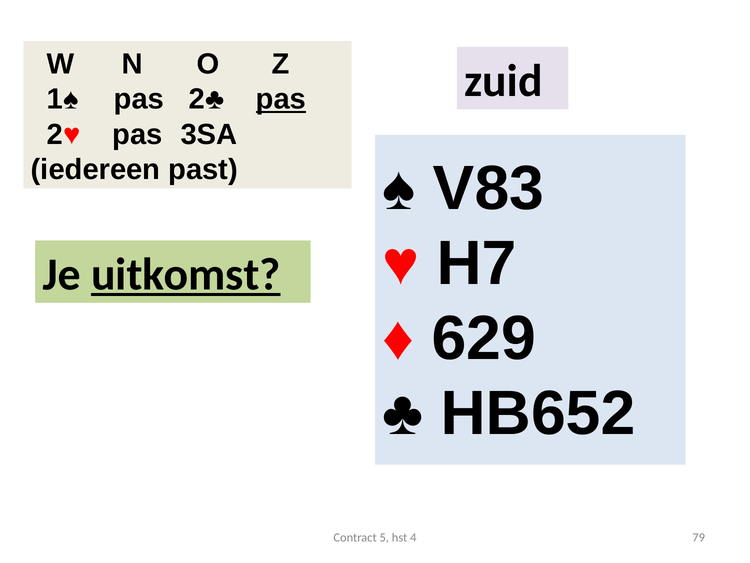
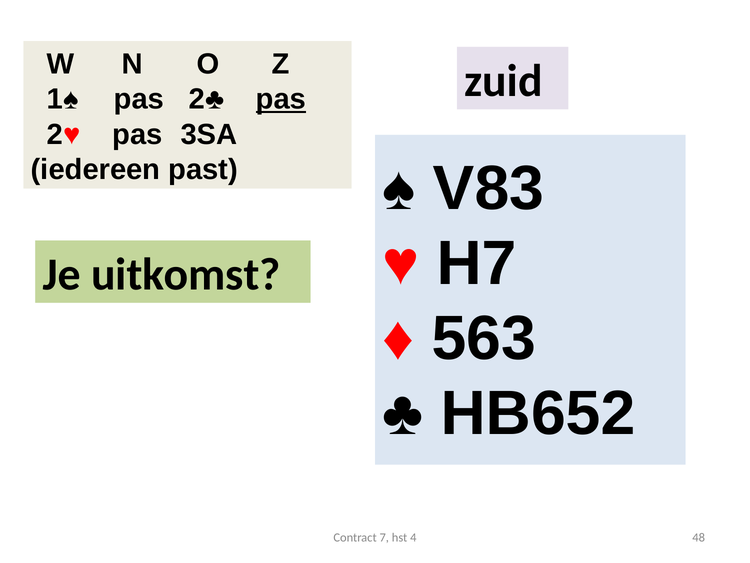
uitkomst underline: present -> none
629: 629 -> 563
5: 5 -> 7
79: 79 -> 48
